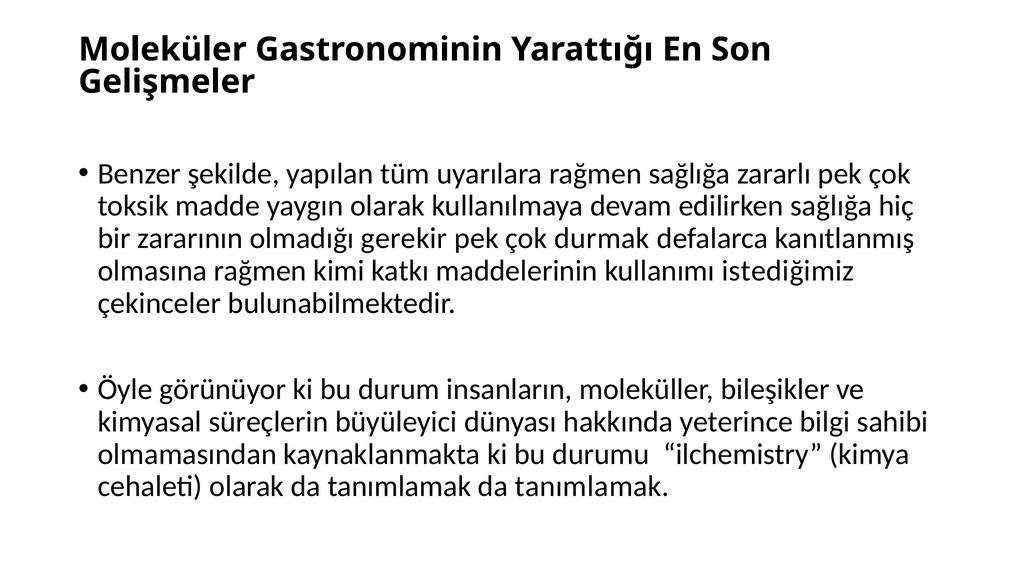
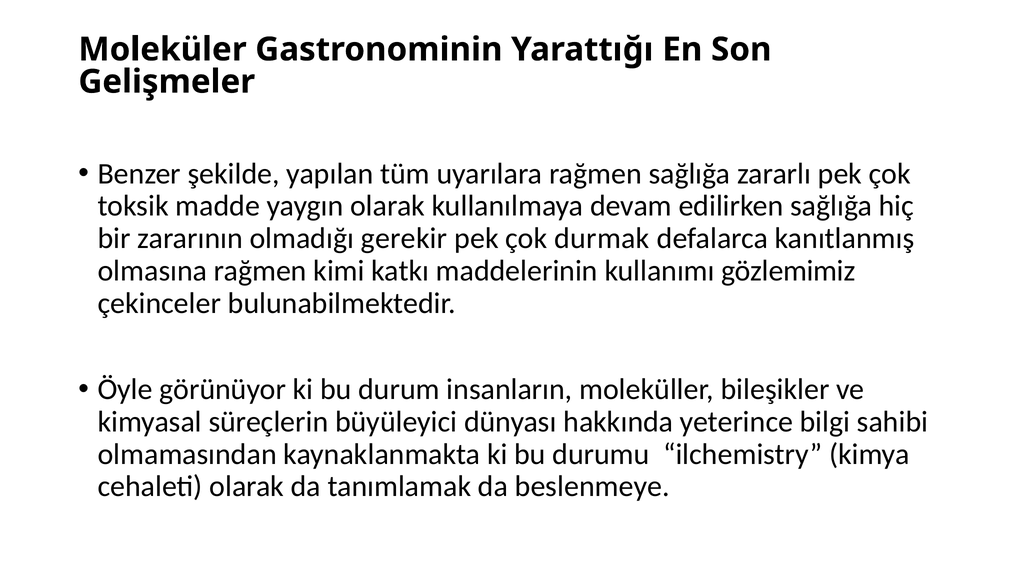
istediğimiz: istediğimiz -> gözlemimiz
tanımlamak da tanımlamak: tanımlamak -> beslenmeye
